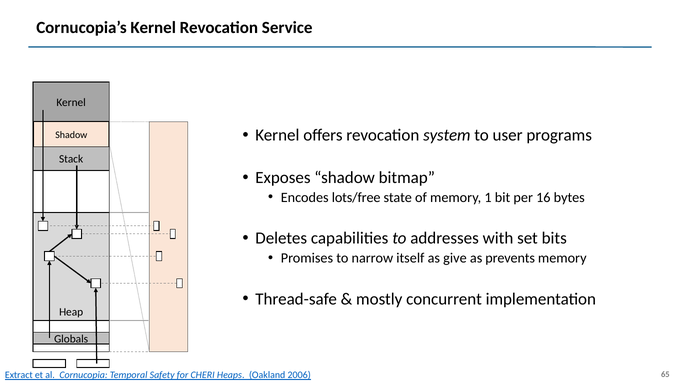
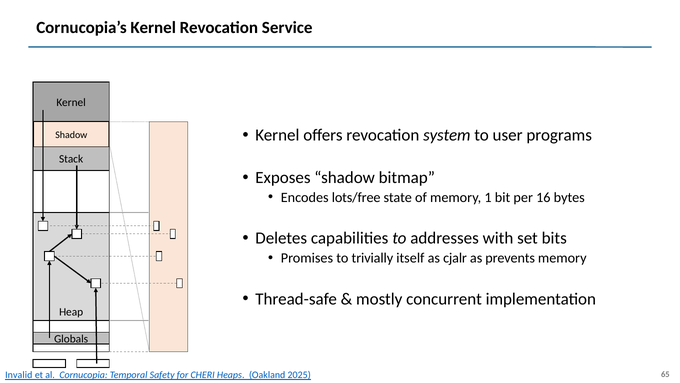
narrow: narrow -> trivially
give: give -> cjalr
Extract: Extract -> Invalid
2006: 2006 -> 2025
